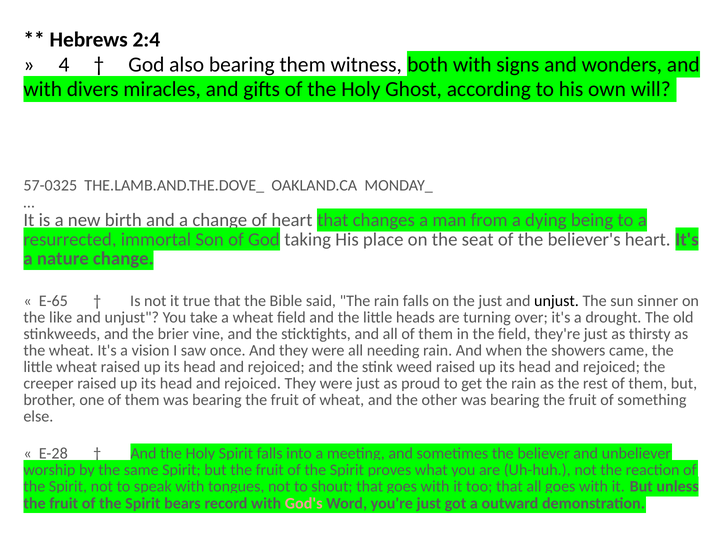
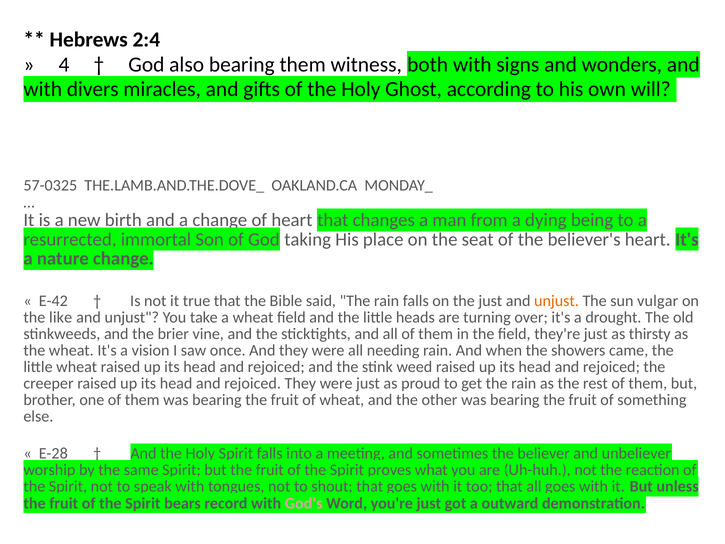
E-65: E-65 -> E-42
unjust at (556, 301) colour: black -> orange
sinner: sinner -> vulgar
